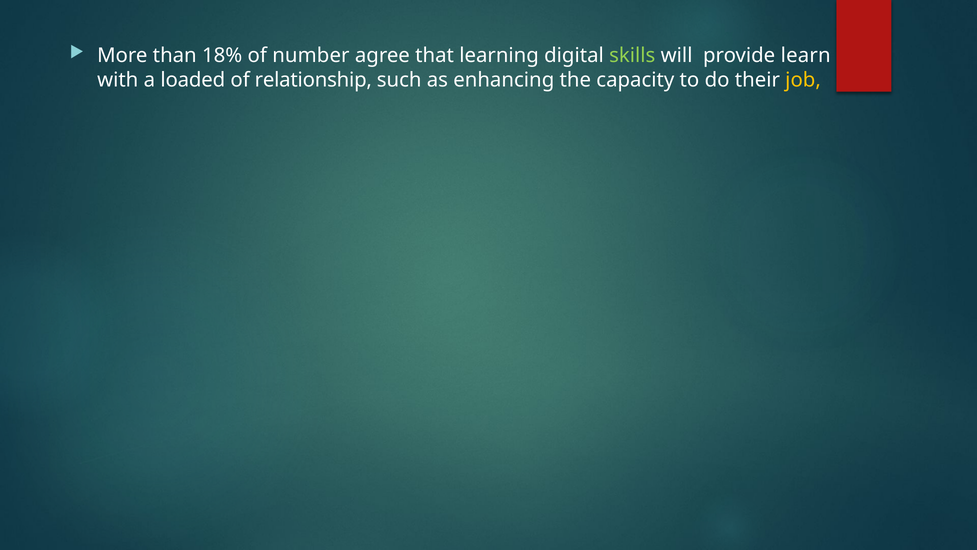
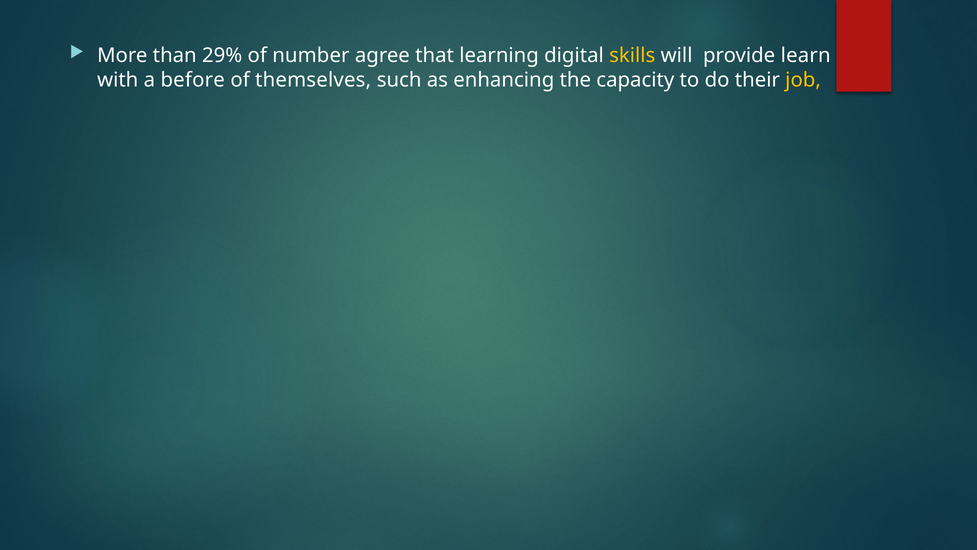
18%: 18% -> 29%
skills colour: light green -> yellow
loaded: loaded -> before
relationship: relationship -> themselves
